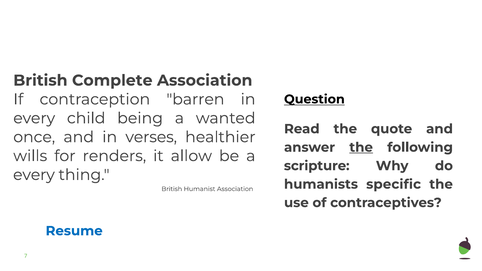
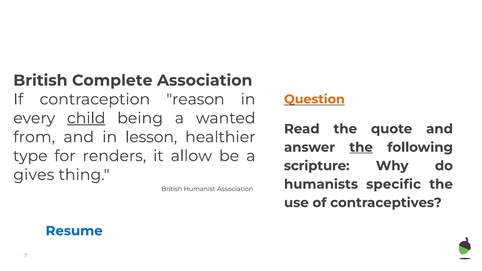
barren: barren -> reason
Question colour: black -> orange
child underline: none -> present
once at (34, 137): once -> from
verses: verses -> lesson
wills: wills -> type
every at (34, 175): every -> gives
